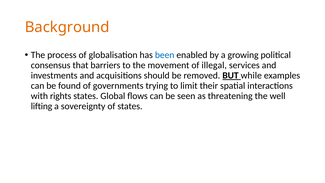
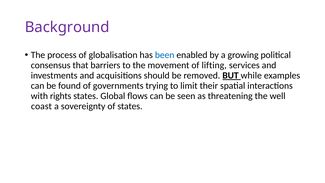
Background colour: orange -> purple
illegal: illegal -> lifting
lifting: lifting -> coast
